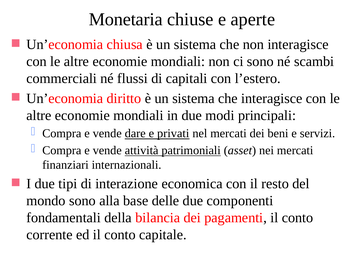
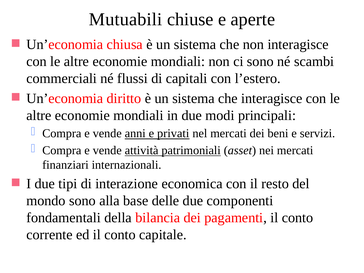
Monetaria: Monetaria -> Mutuabili
dare: dare -> anni
